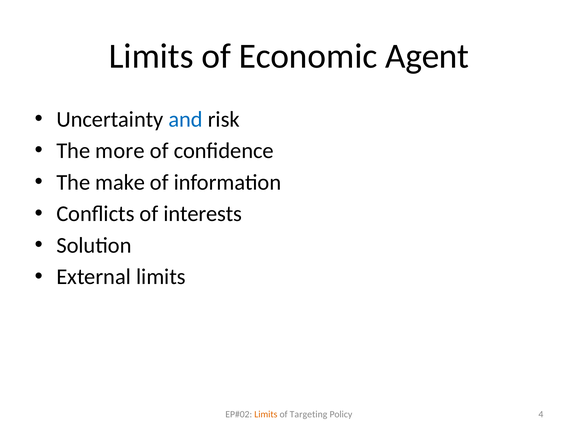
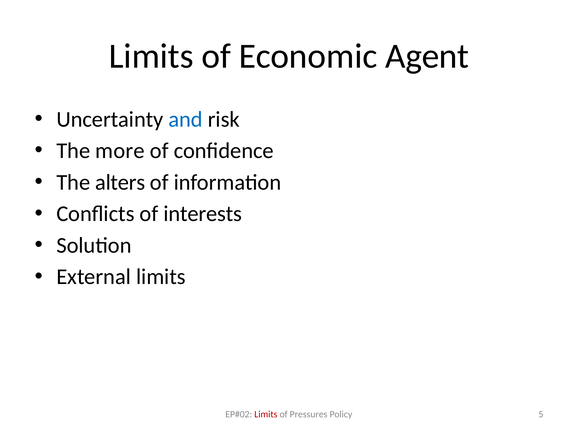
make: make -> alters
Limits at (266, 414) colour: orange -> red
Targeting: Targeting -> Pressures
4: 4 -> 5
